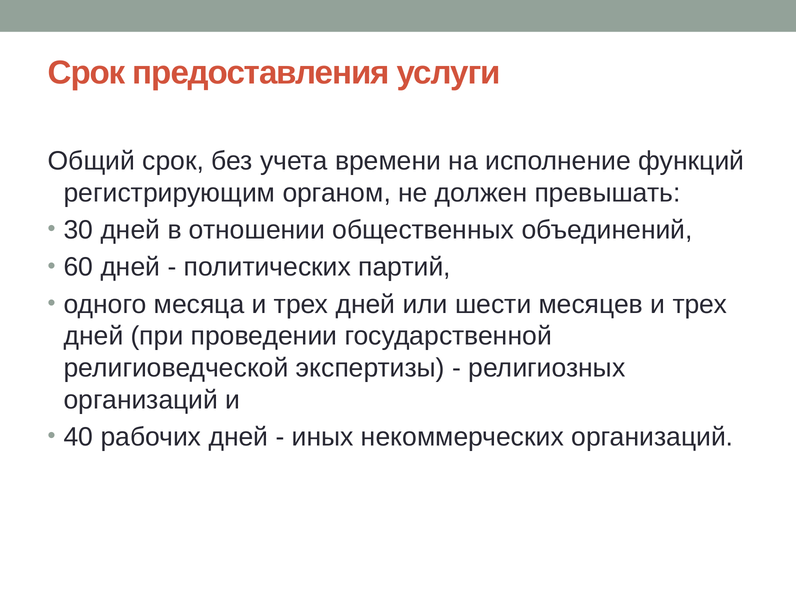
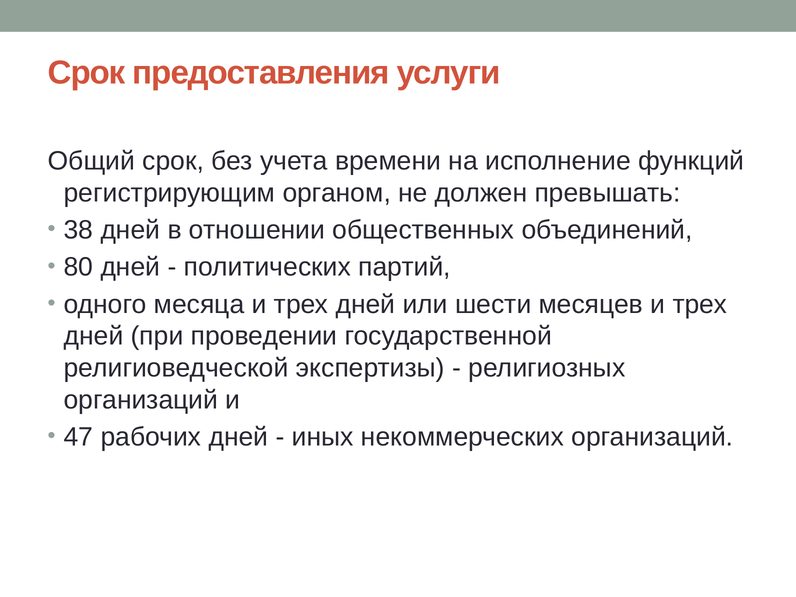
30: 30 -> 38
60: 60 -> 80
40: 40 -> 47
